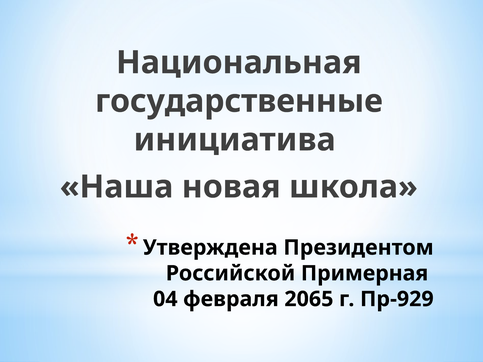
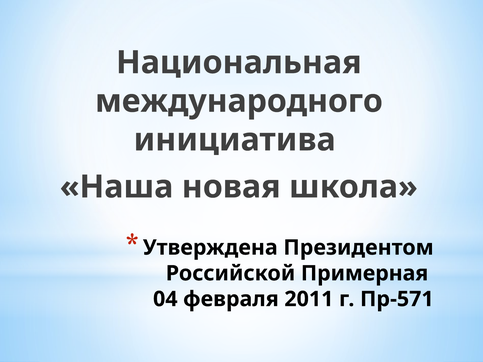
государственные: государственные -> международного
2065: 2065 -> 2011
Пр-929: Пр-929 -> Пр-571
